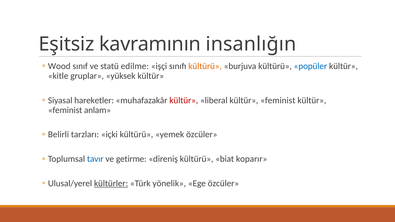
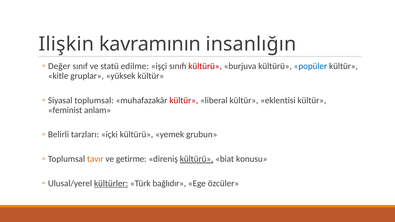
Eşitsiz: Eşitsiz -> Ilişkin
Wood: Wood -> Değer
kültürü at (205, 66) colour: orange -> red
Siyasal hareketler: hareketler -> toplumsal
liberal kültür feminist: feminist -> eklentisi
yemek özcüler: özcüler -> grubun
tavır colour: blue -> orange
kültürü at (197, 159) underline: none -> present
koparır: koparır -> konusu
yönelik: yönelik -> bağlıdır
